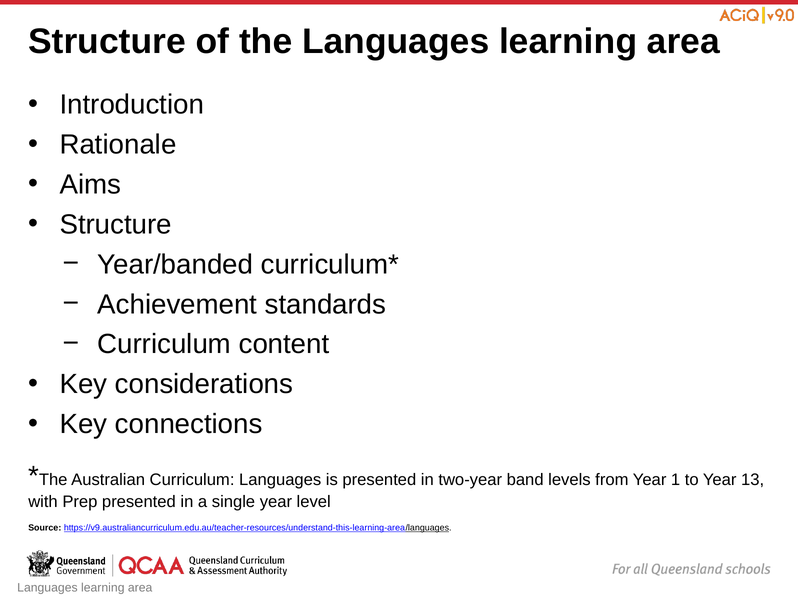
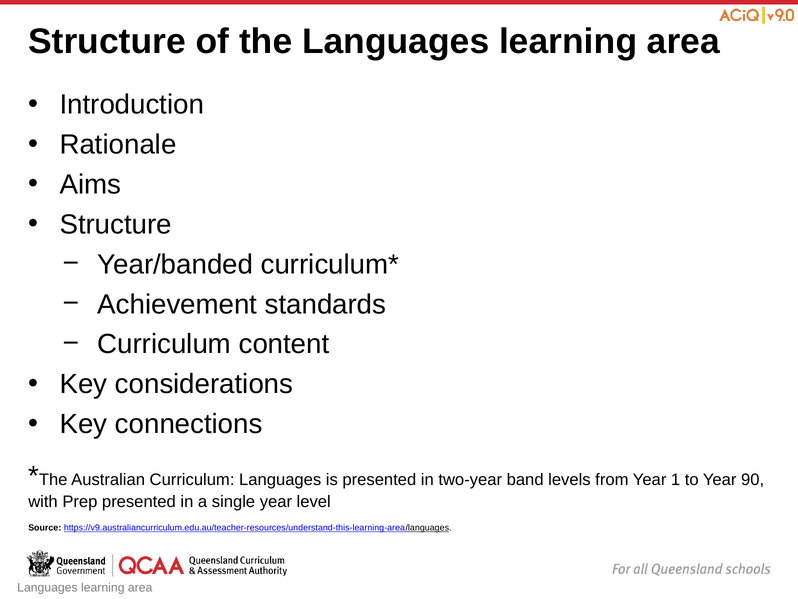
13: 13 -> 90
